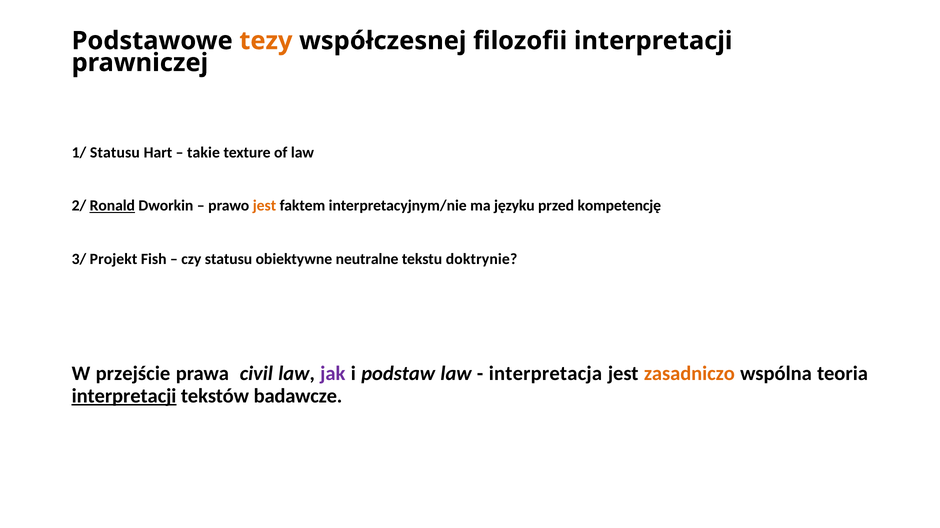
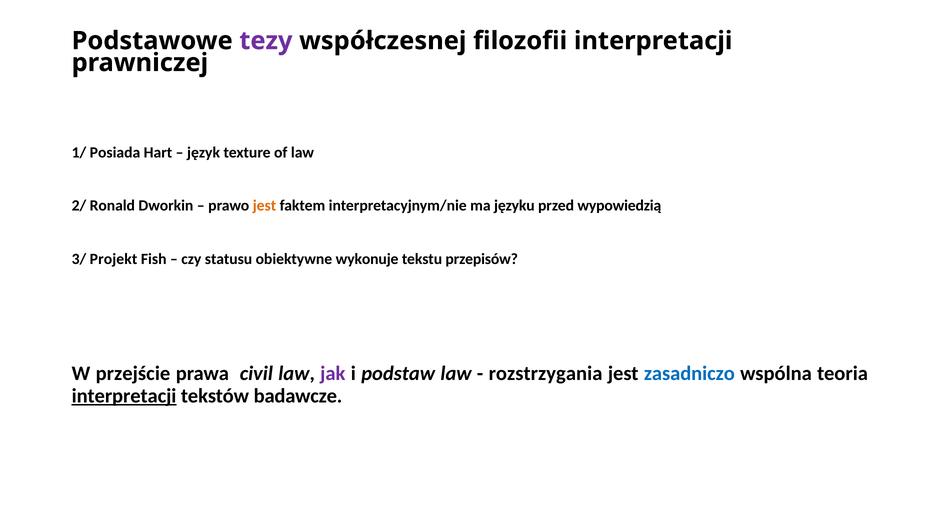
tezy colour: orange -> purple
1/ Statusu: Statusu -> Posiada
takie: takie -> język
Ronald underline: present -> none
kompetencję: kompetencję -> wypowiedzią
neutralne: neutralne -> wykonuje
doktrynie: doktrynie -> przepisów
interpretacja: interpretacja -> rozstrzygania
zasadniczo colour: orange -> blue
